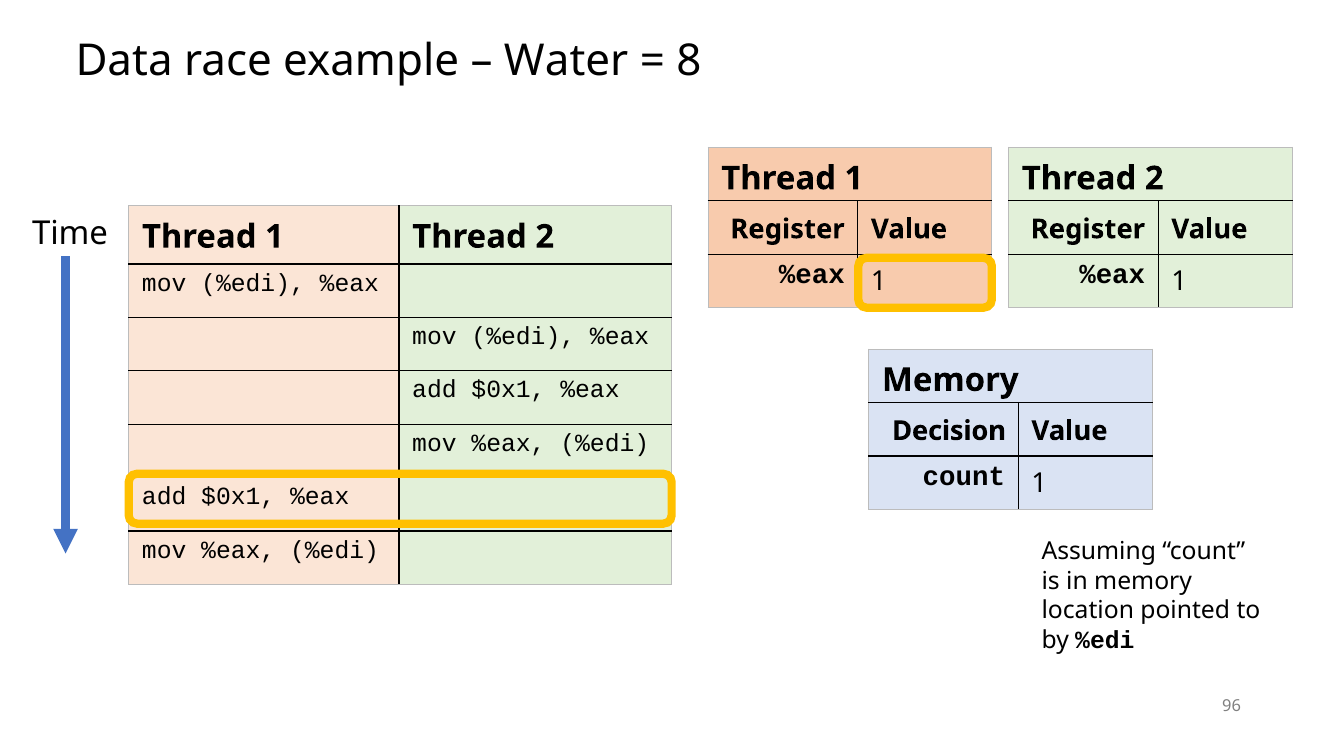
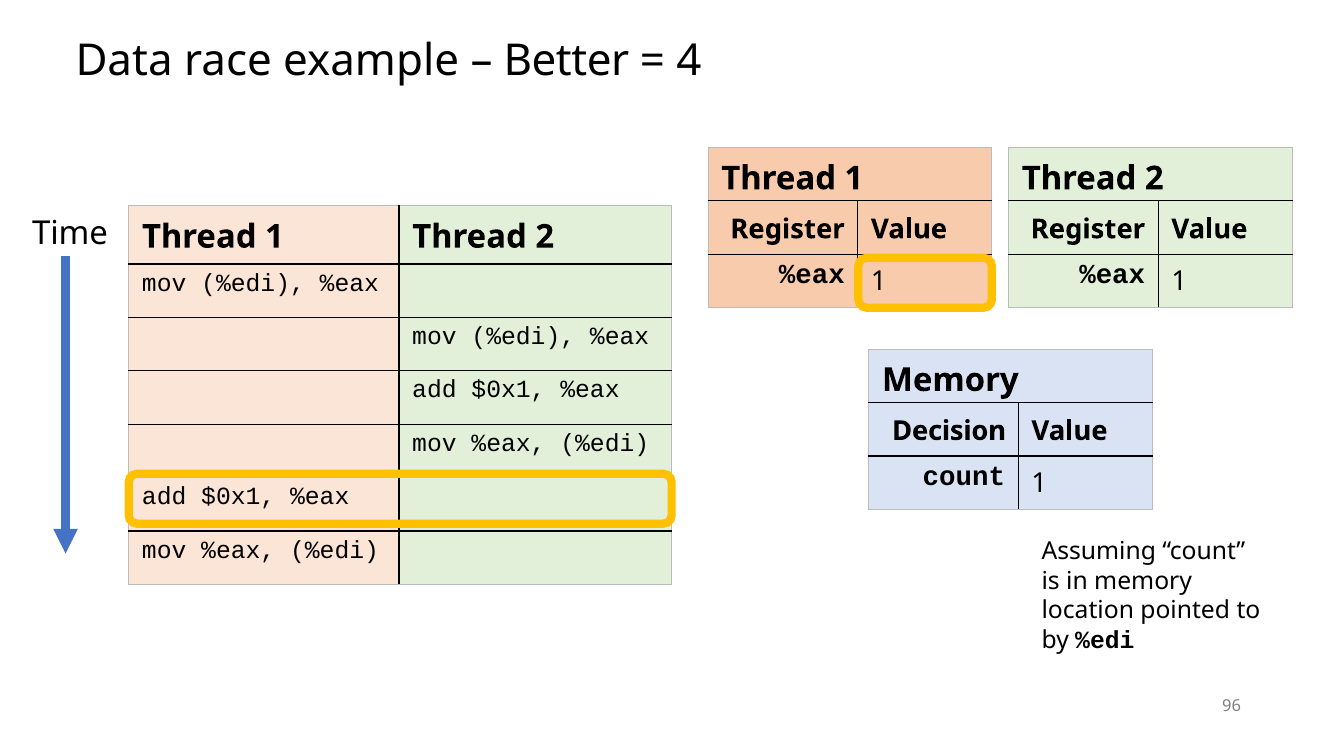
Water: Water -> Better
8: 8 -> 4
